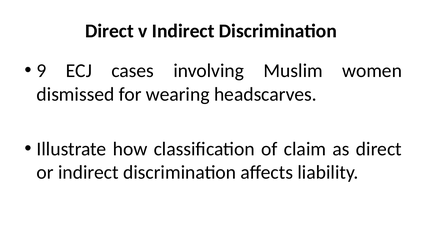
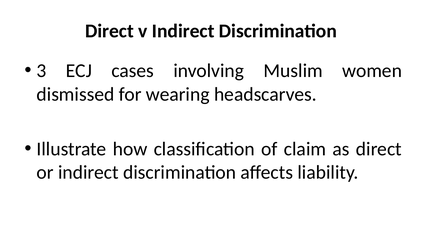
9: 9 -> 3
